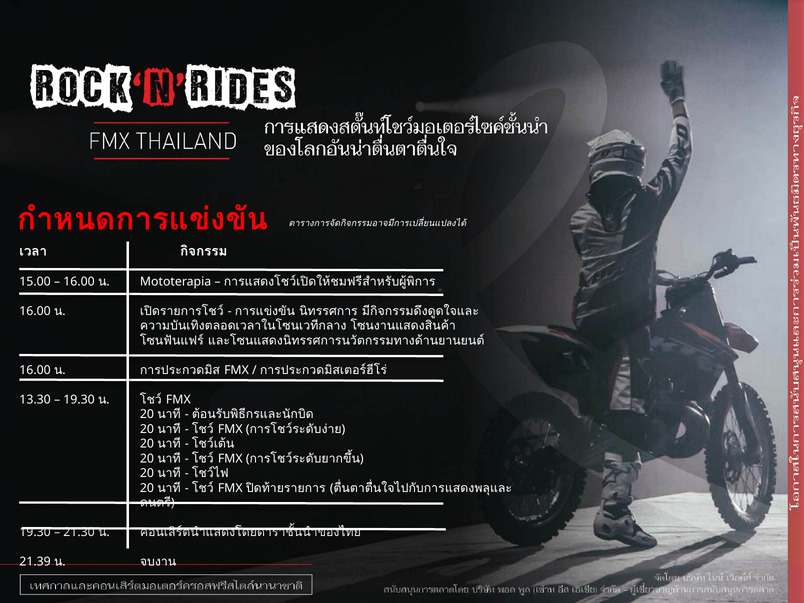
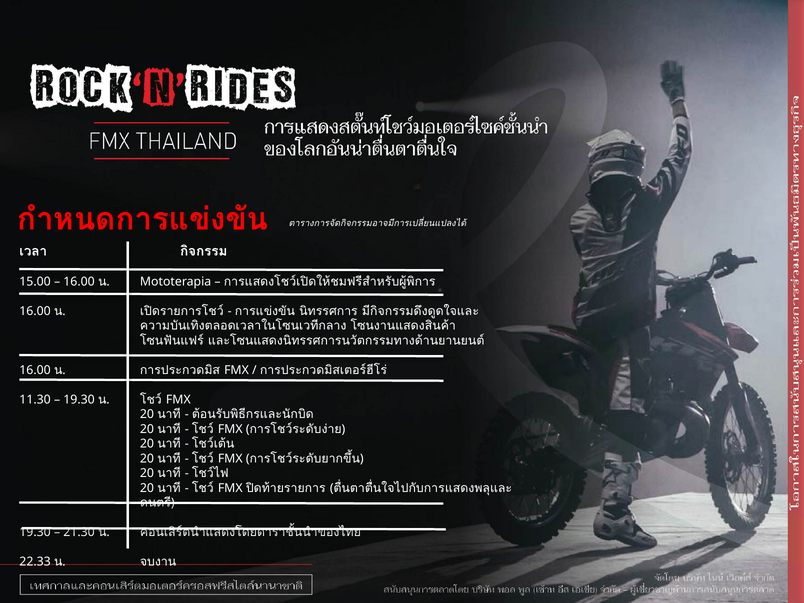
13.30: 13.30 -> 11.30
21.39: 21.39 -> 22.33
